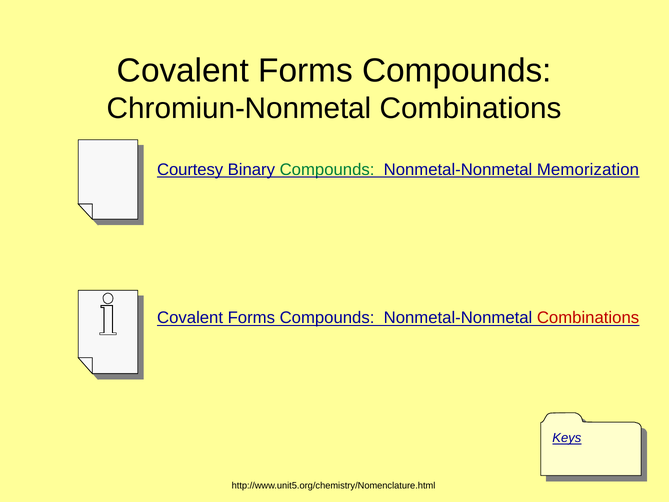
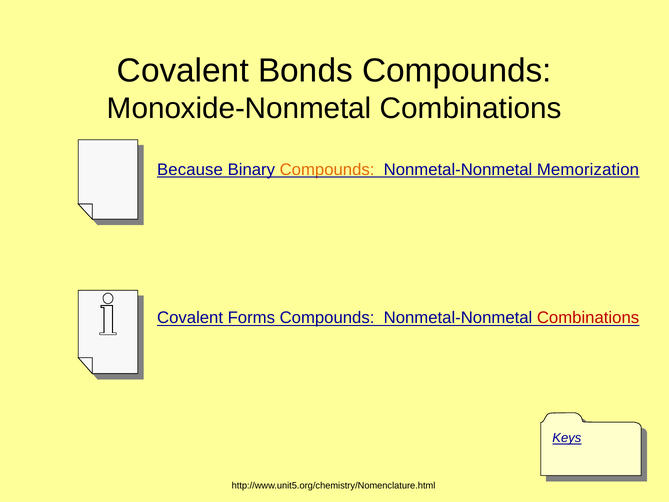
Forms at (305, 71): Forms -> Bonds
Chromiun-Nonmetal: Chromiun-Nonmetal -> Monoxide-Nonmetal
Courtesy: Courtesy -> Because
Compounds at (327, 170) colour: green -> orange
